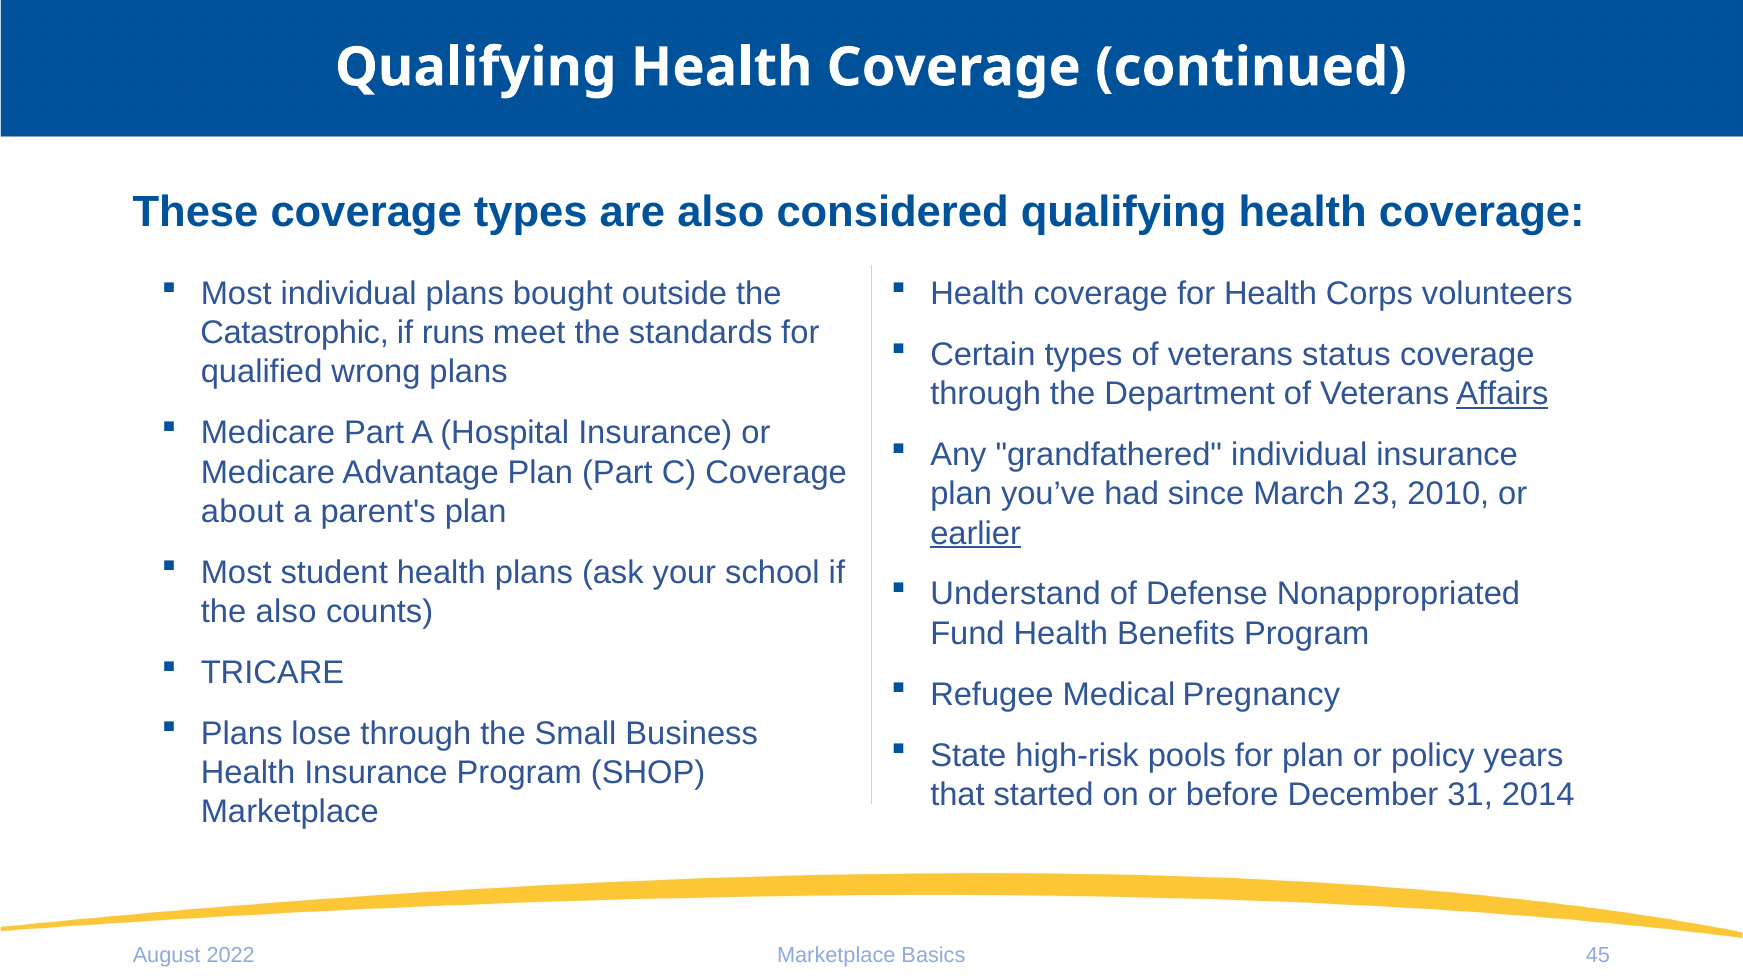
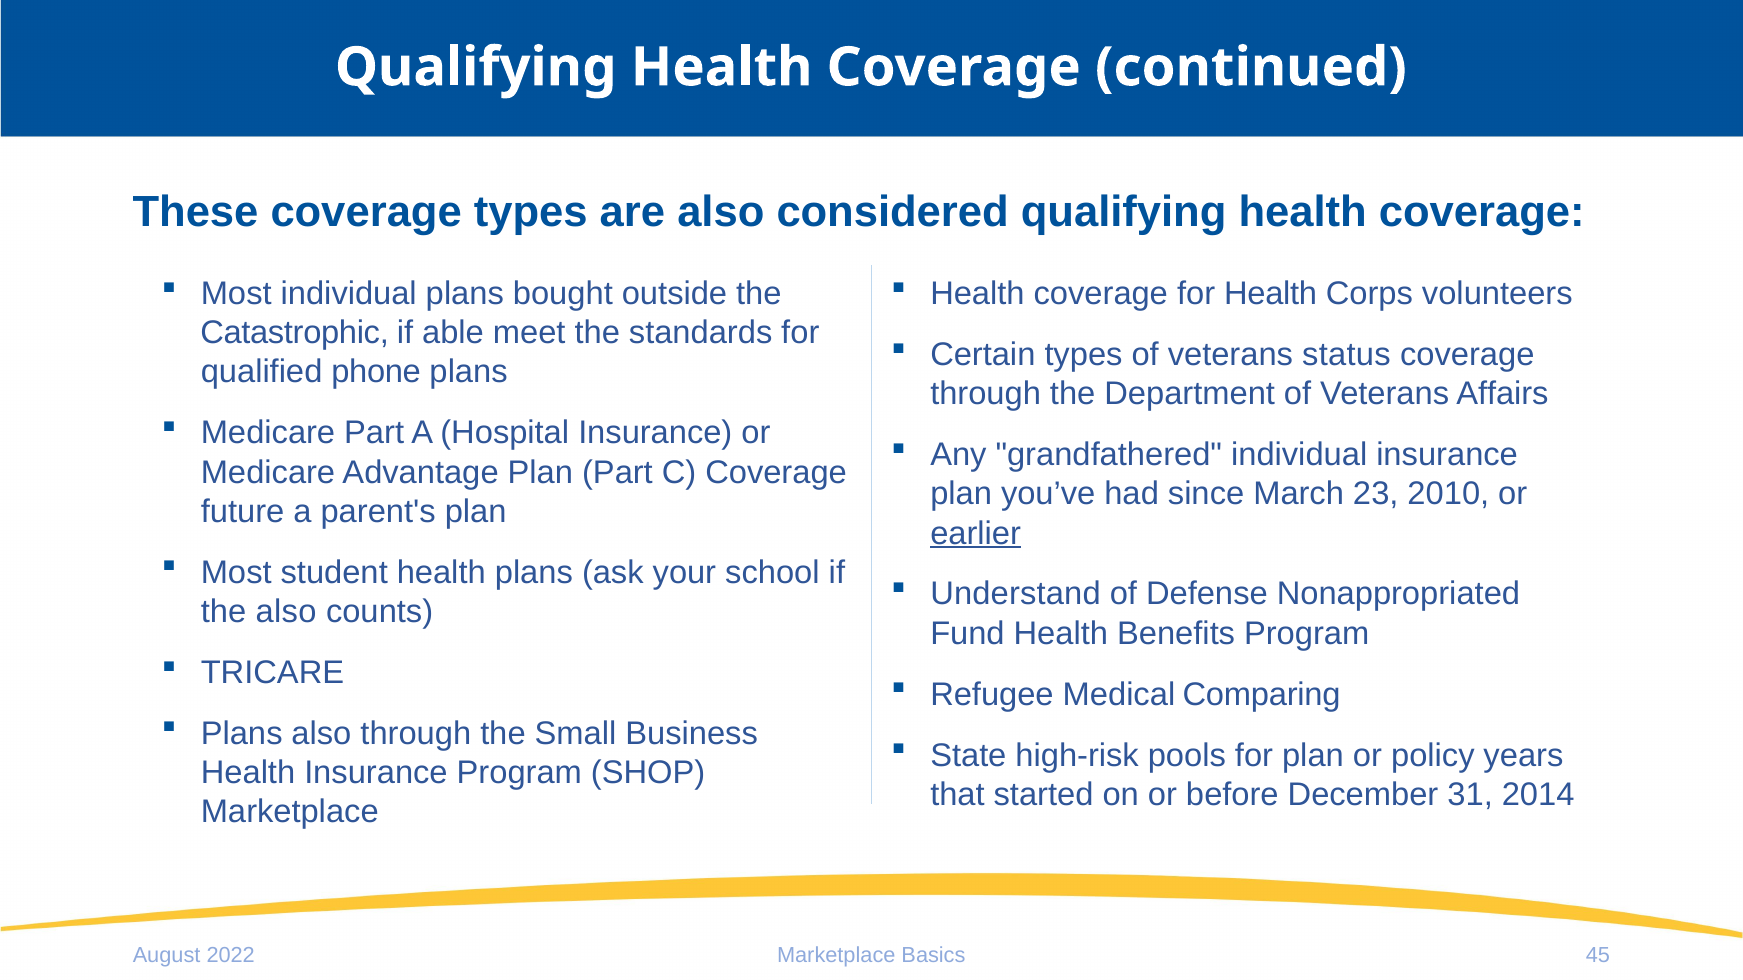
runs: runs -> able
wrong: wrong -> phone
Affairs underline: present -> none
about: about -> future
Pregnancy: Pregnancy -> Comparing
Plans lose: lose -> also
